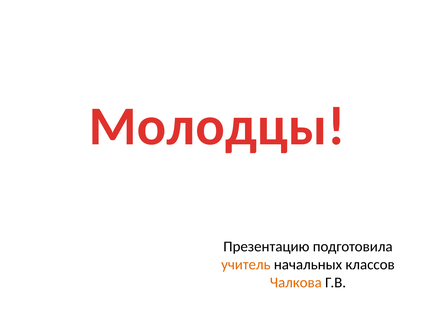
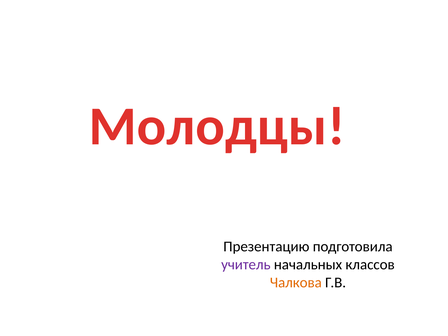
учитель colour: orange -> purple
